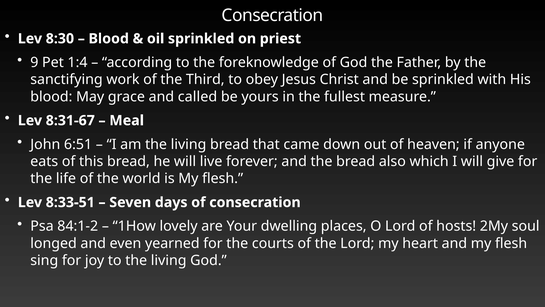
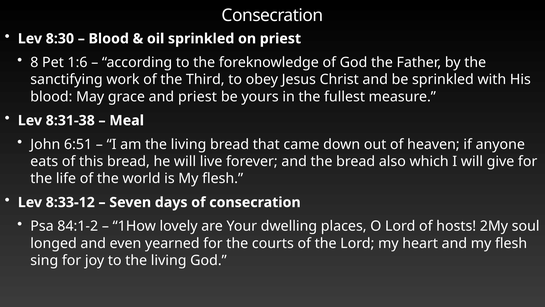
9: 9 -> 8
1:4: 1:4 -> 1:6
and called: called -> priest
8:31-67: 8:31-67 -> 8:31-38
8:33-51: 8:33-51 -> 8:33-12
